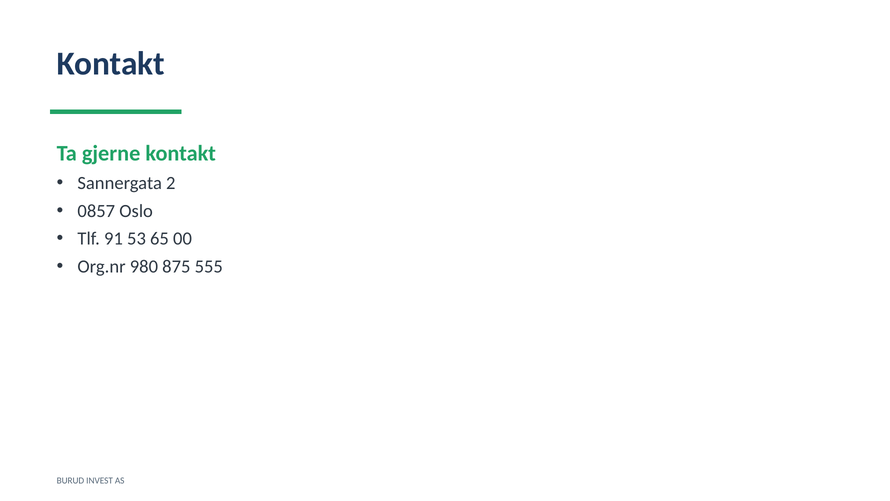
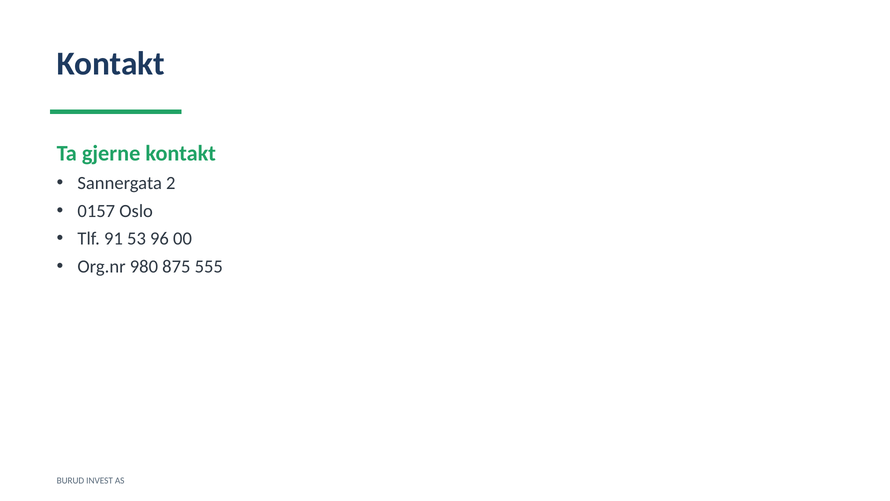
0857: 0857 -> 0157
65: 65 -> 96
